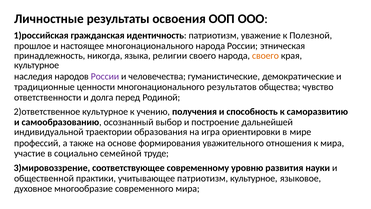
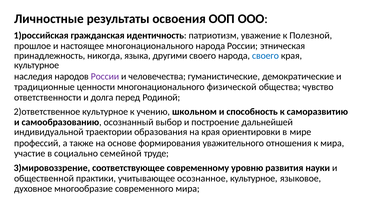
религии: религии -> другими
своего at (265, 55) colour: orange -> blue
результатов: результатов -> физической
получения: получения -> школьном
на игра: игра -> края
учитывающее патриотизм: патриотизм -> осознанное
